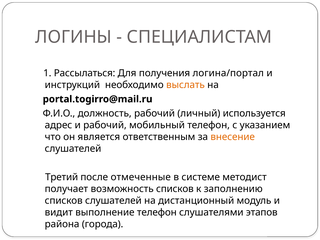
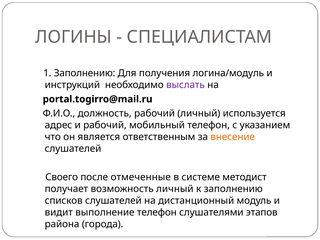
1 Рассылаться: Рассылаться -> Заполнению
логина/портал: логина/портал -> логина/модуль
выслать colour: orange -> purple
Третий: Третий -> Своего
возможность списков: списков -> личный
